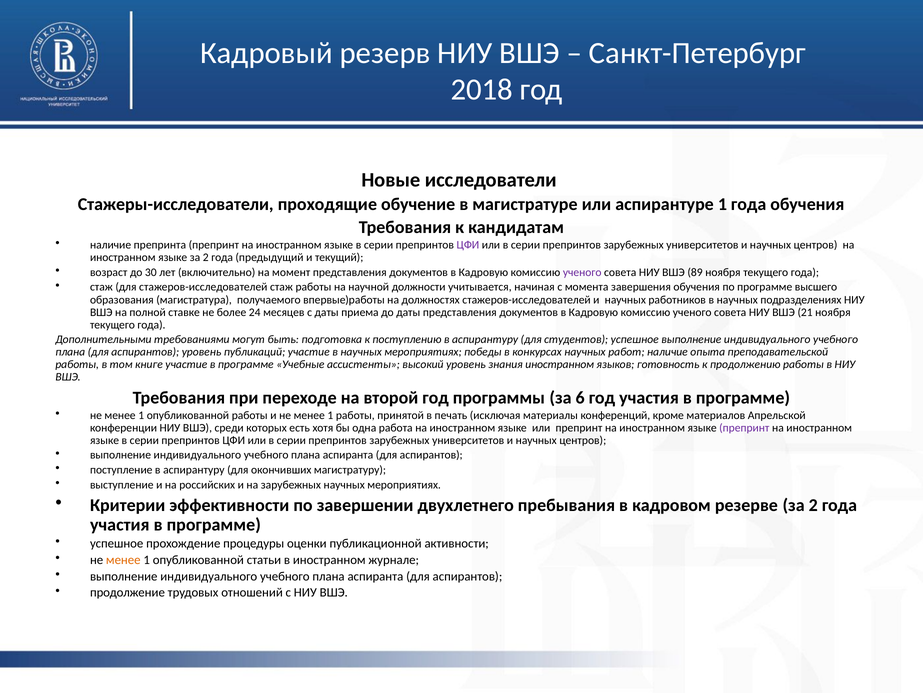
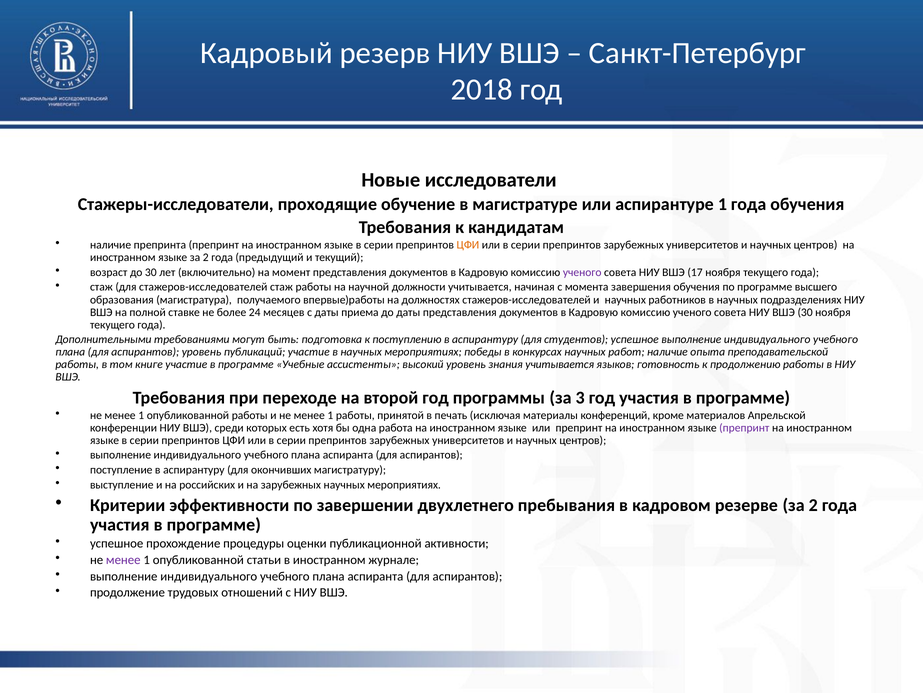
ЦФИ at (468, 245) colour: purple -> orange
89: 89 -> 17
ВШЭ 21: 21 -> 30
знания иностранном: иностранном -> учитывается
6: 6 -> 3
менее at (123, 559) colour: orange -> purple
